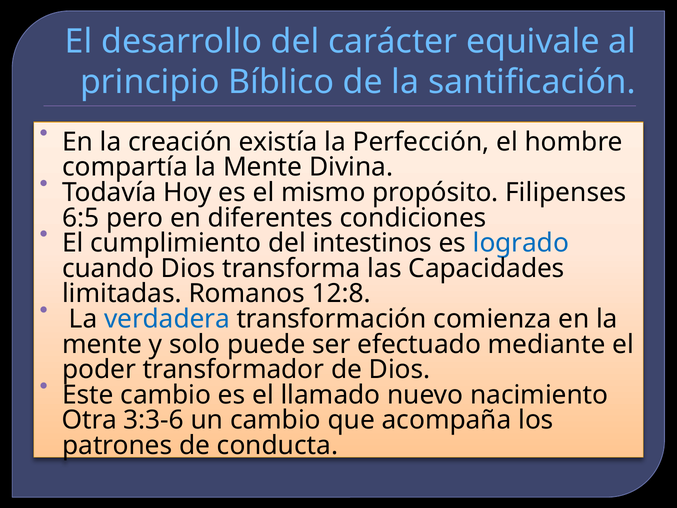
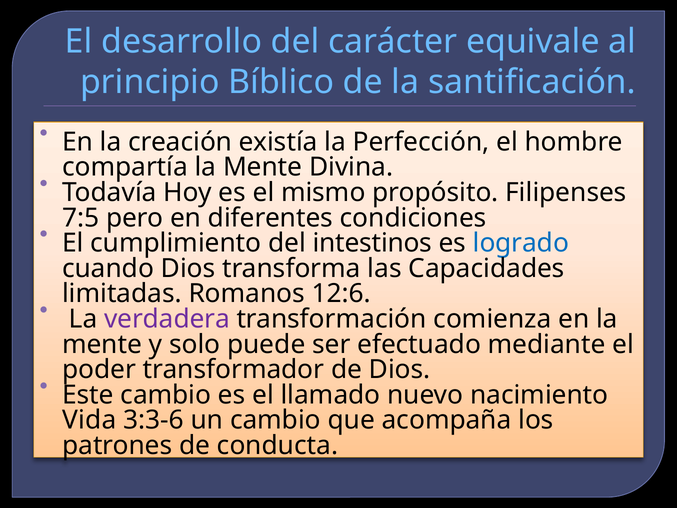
6:5: 6:5 -> 7:5
12:8: 12:8 -> 12:6
verdadera colour: blue -> purple
Otra: Otra -> Vida
